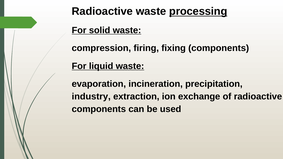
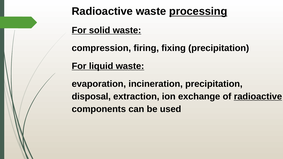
fixing components: components -> precipitation
industry: industry -> disposal
radioactive at (258, 97) underline: none -> present
